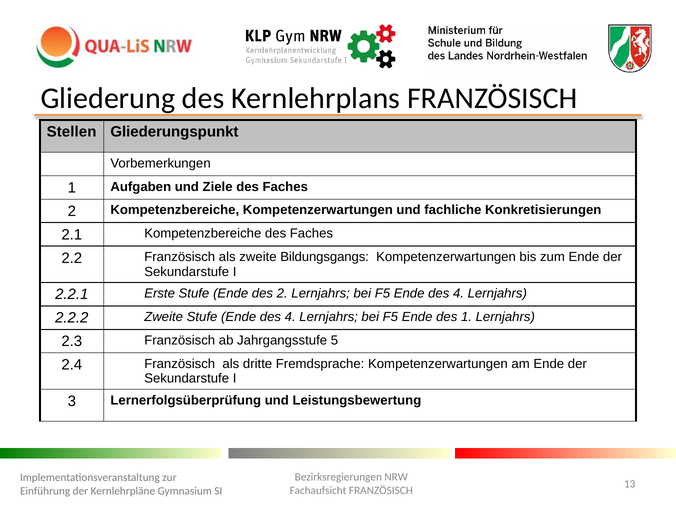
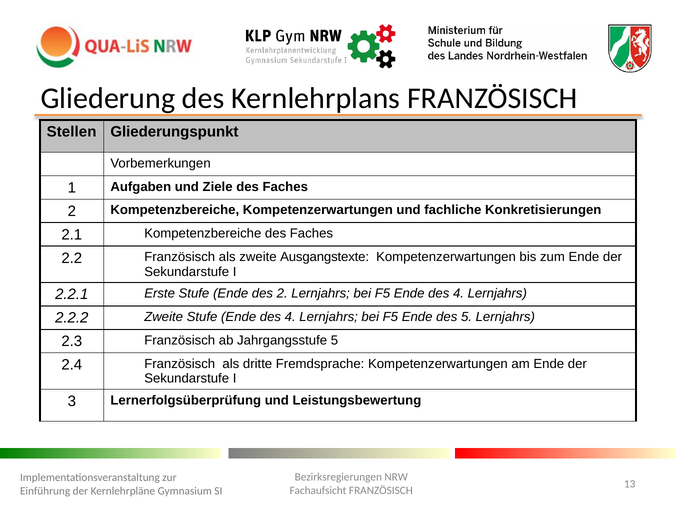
Bildungsgangs: Bildungsgangs -> Ausgangstexte
des 1: 1 -> 5
